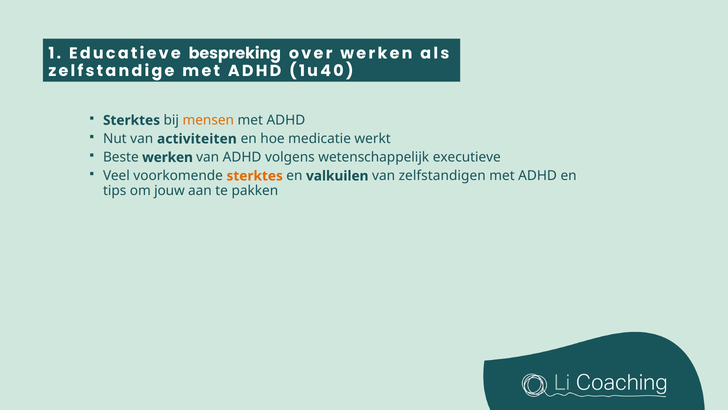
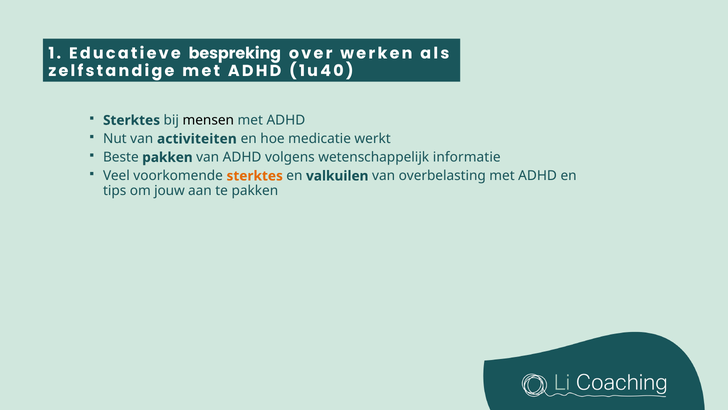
mensen colour: orange -> black
Beste werken: werken -> pakken
executieve: executieve -> informatie
zelfstandigen: zelfstandigen -> overbelasting
